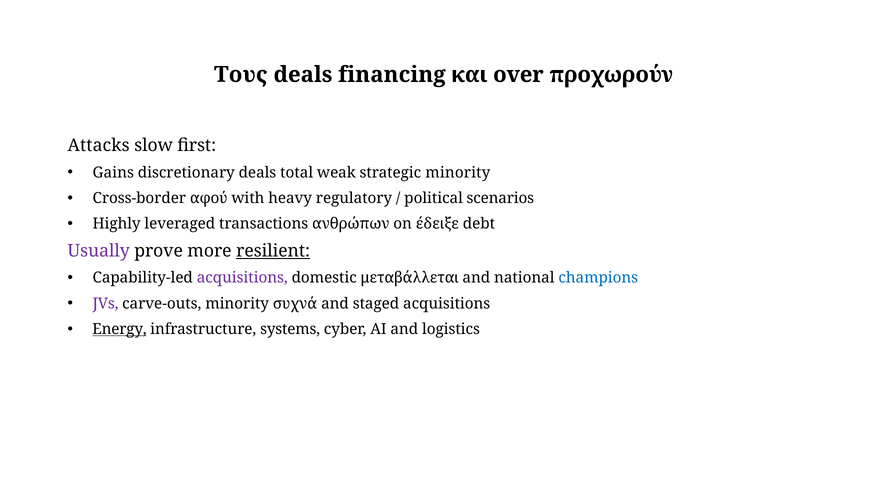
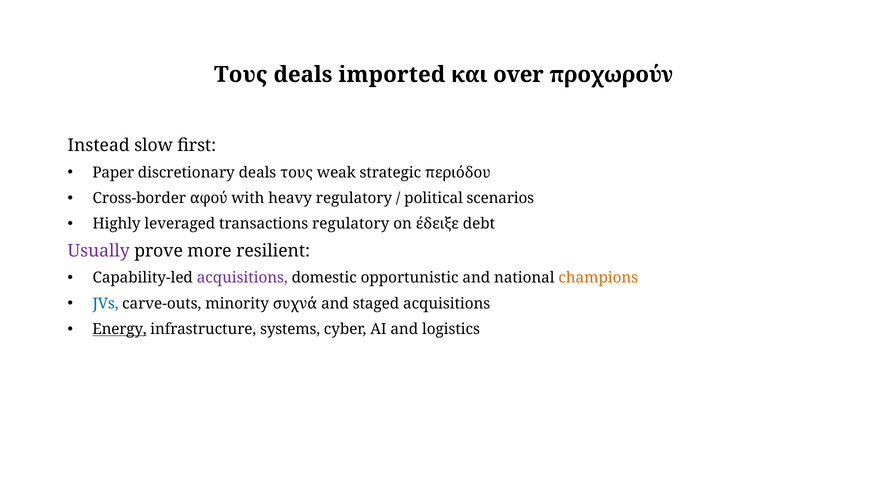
financing: financing -> imported
Attacks: Attacks -> Instead
Gains: Gains -> Paper
deals total: total -> τους
strategic minority: minority -> περιόδου
transactions ανθρώπων: ανθρώπων -> regulatory
resilient underline: present -> none
μεταβάλλεται: μεταβάλλεται -> opportunistic
champions colour: blue -> orange
JVs colour: purple -> blue
